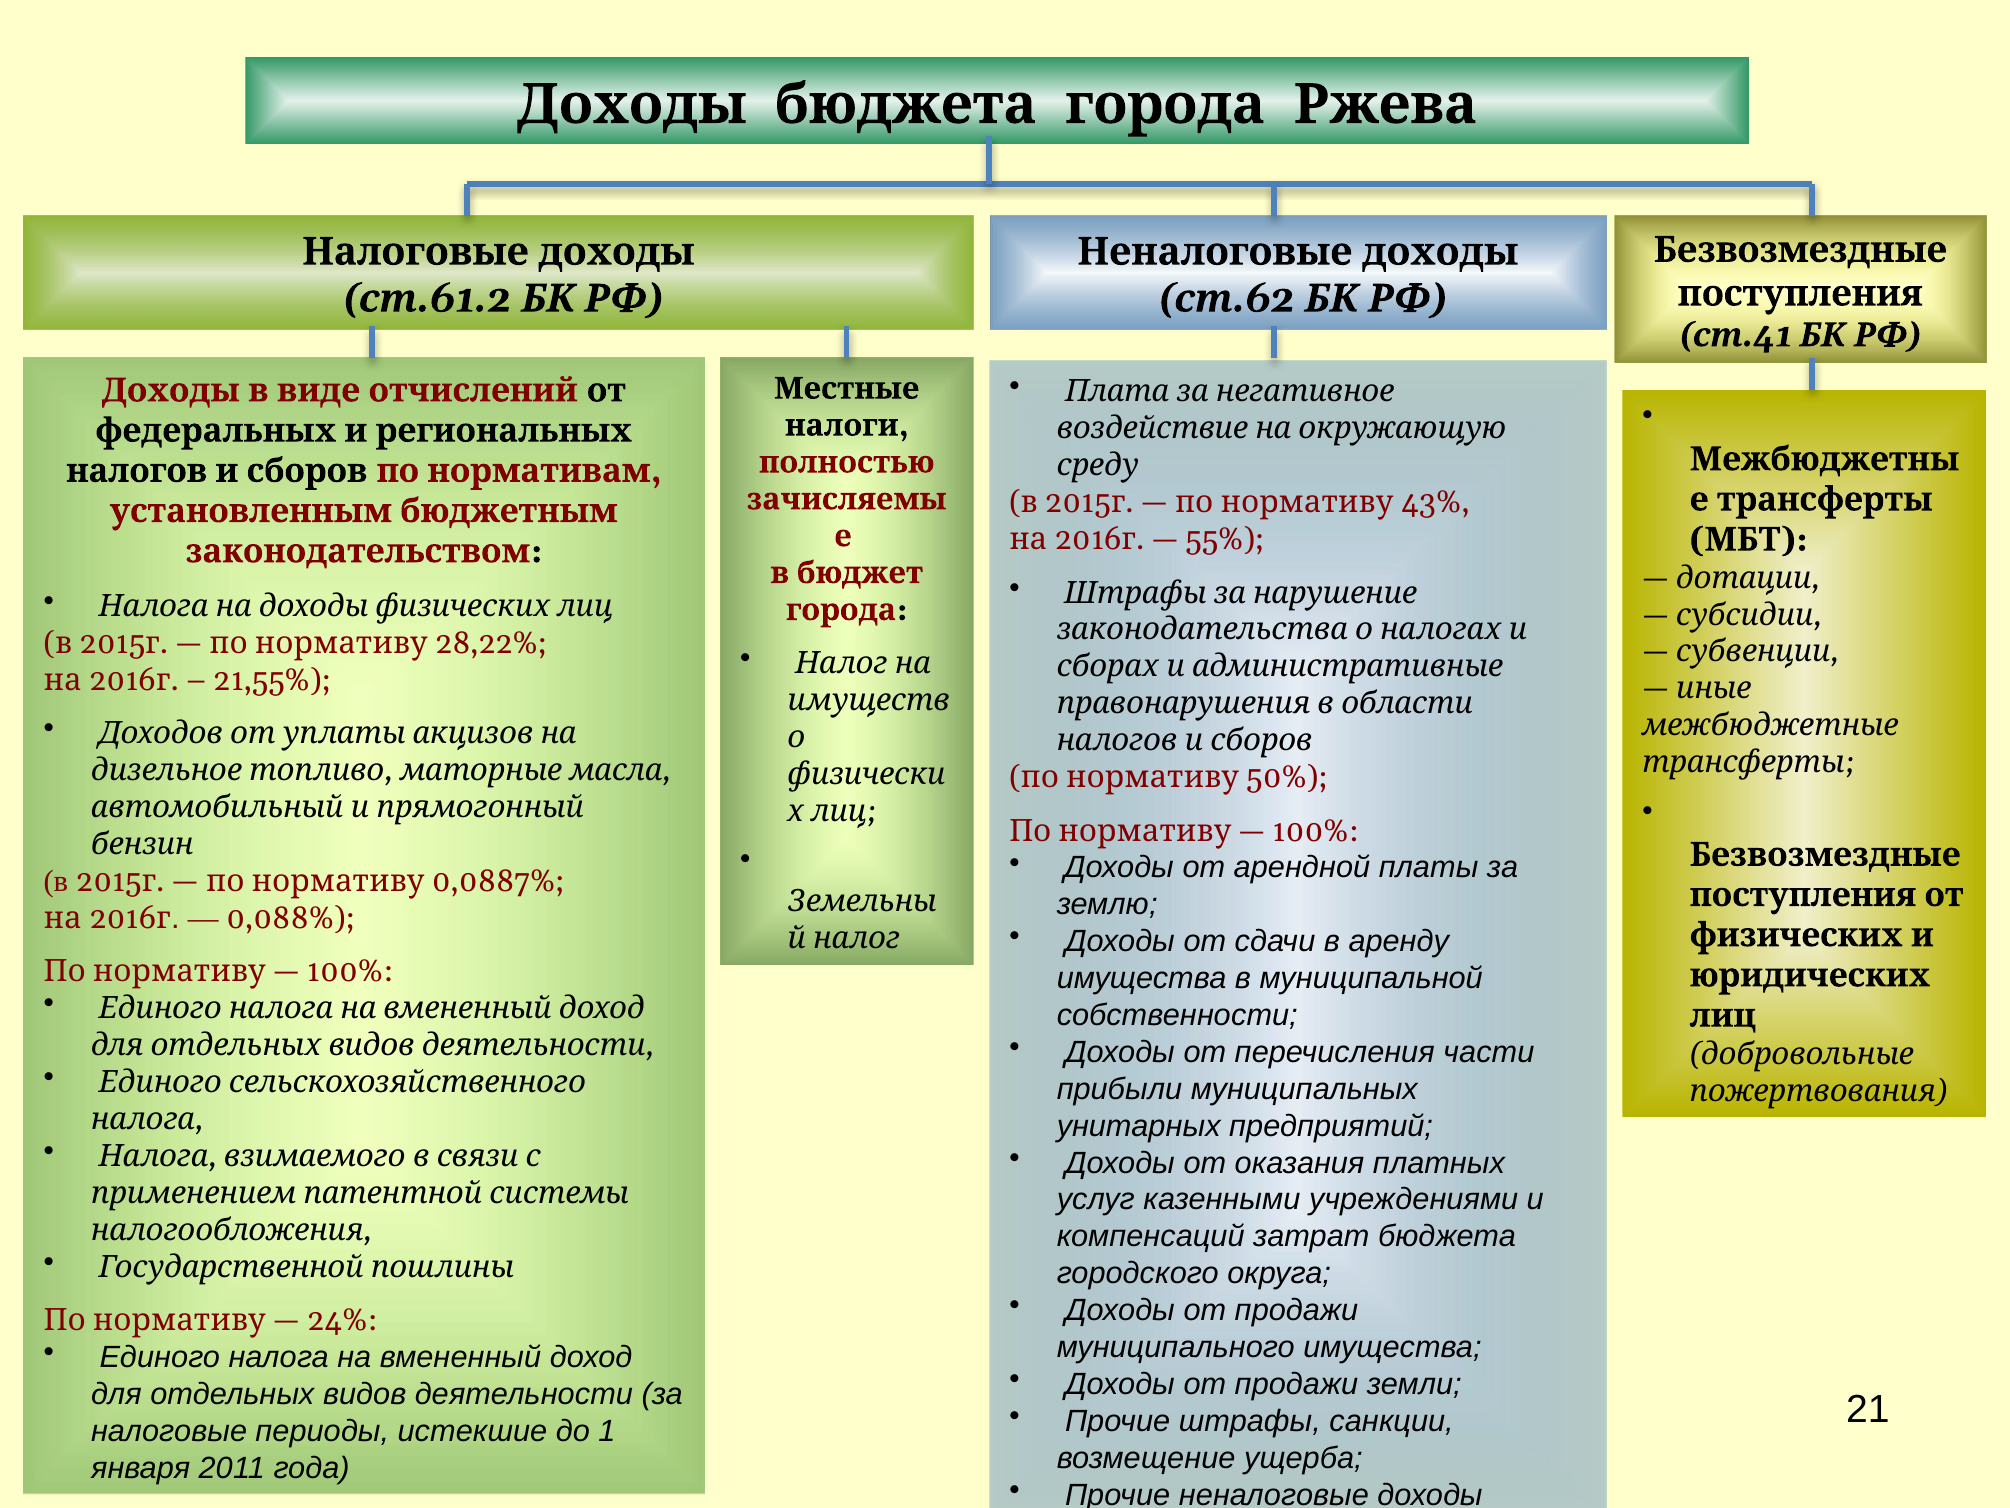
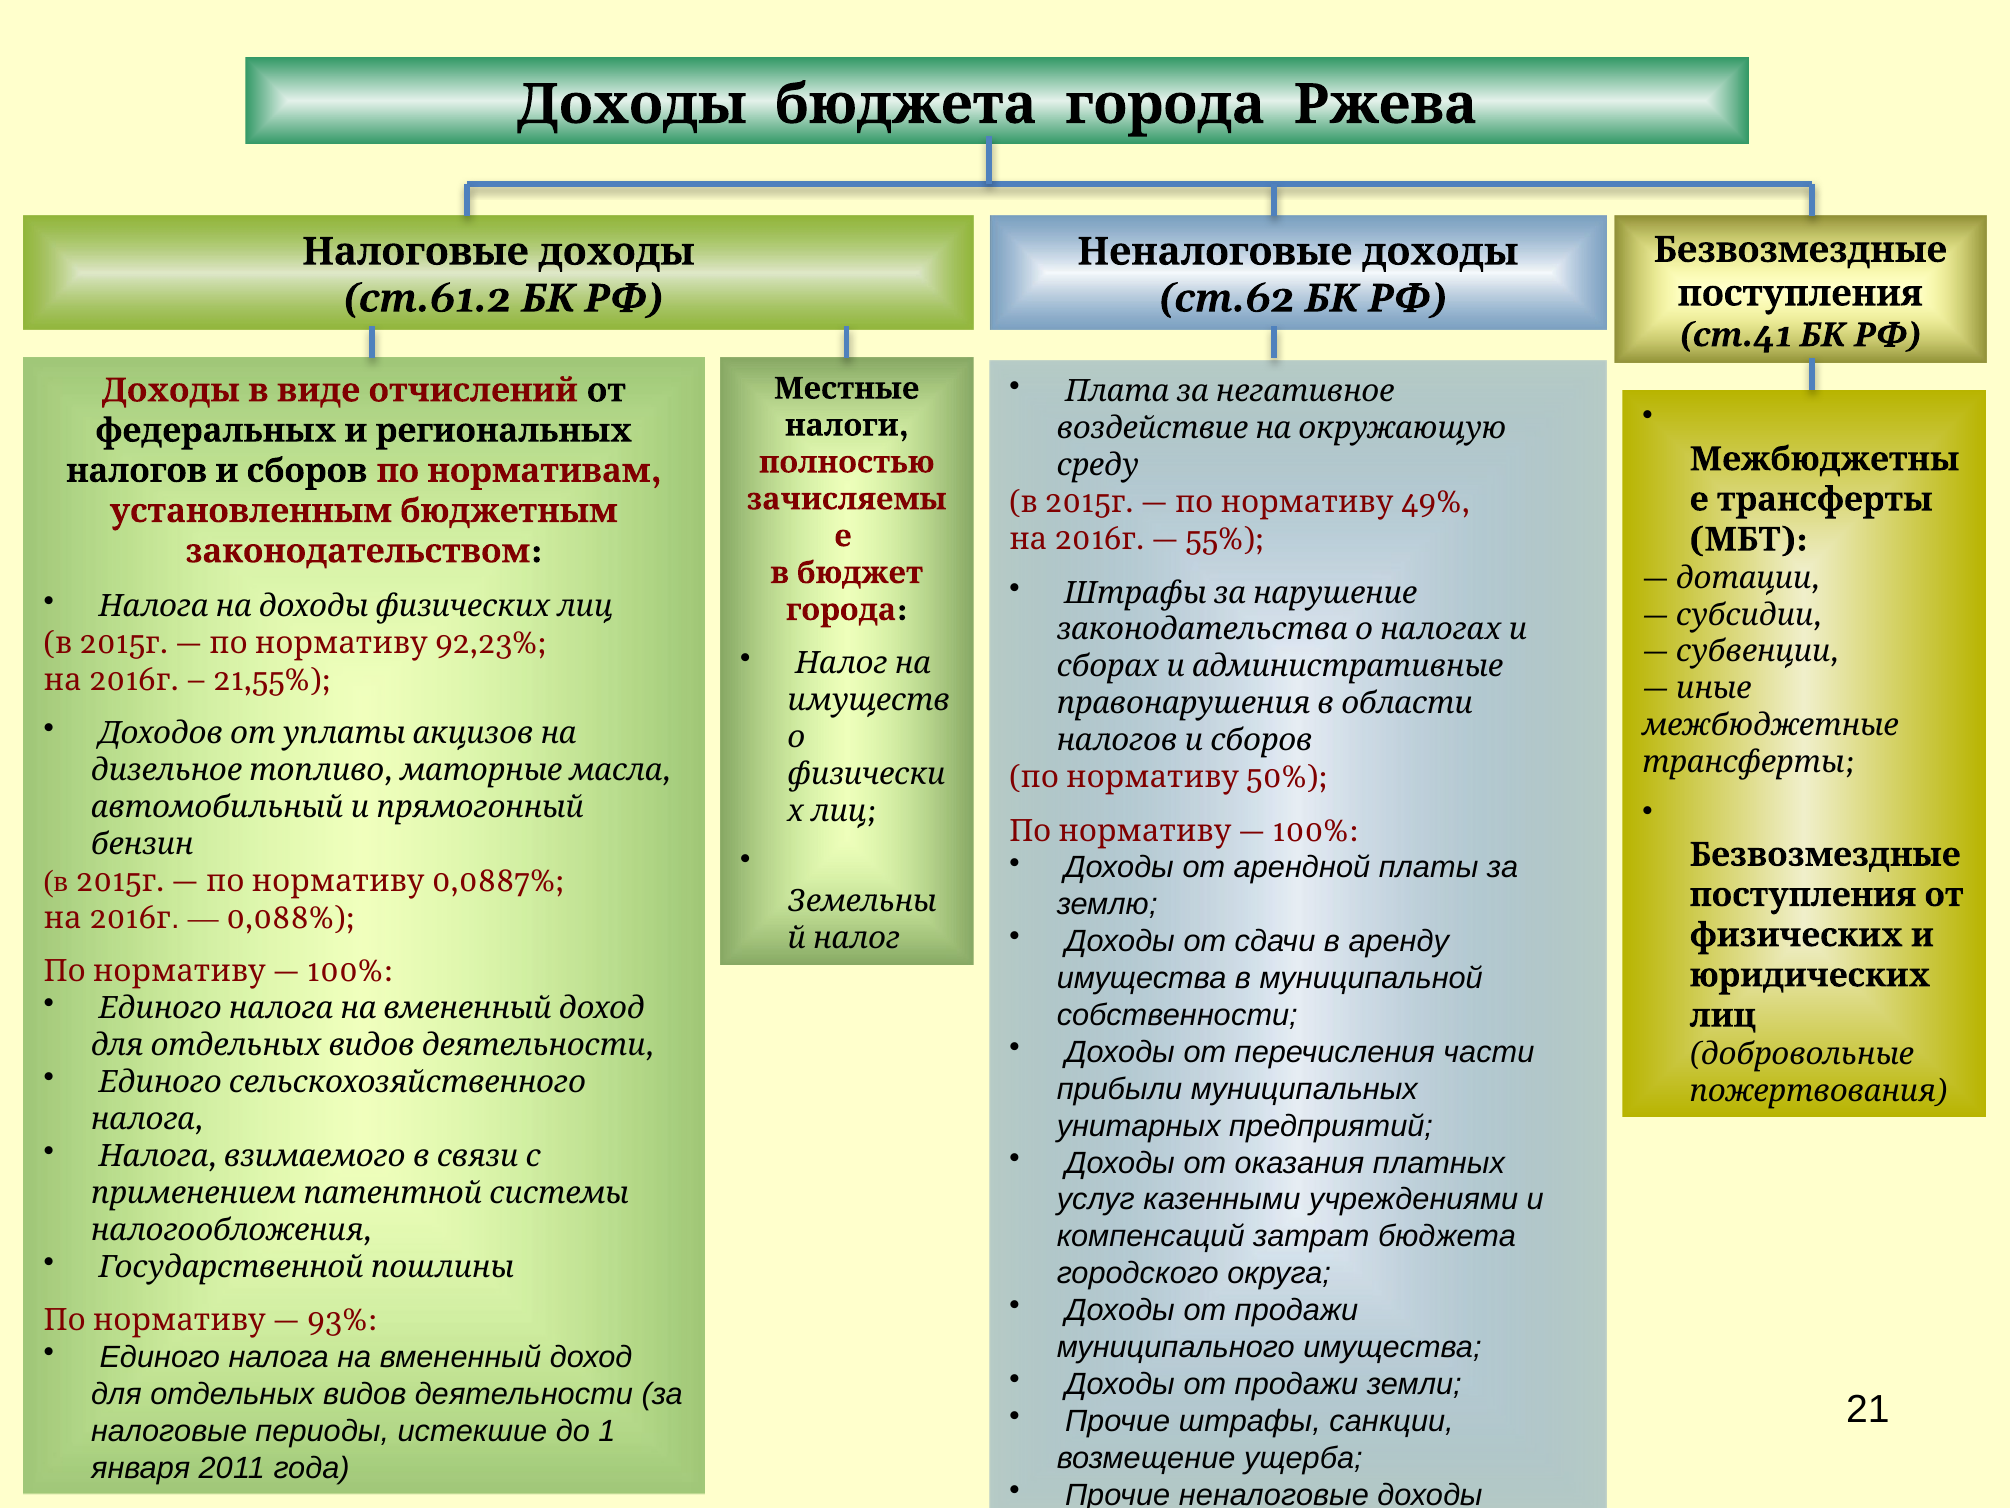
43%: 43% -> 49%
28,22%: 28,22% -> 92,23%
24%: 24% -> 93%
